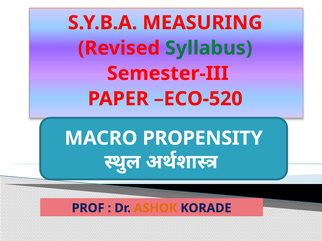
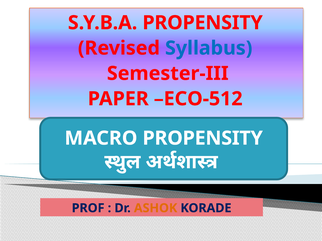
S.Y.B.A MEASURING: MEASURING -> PROPENSITY
Syllabus colour: green -> blue
ECO-520: ECO-520 -> ECO-512
